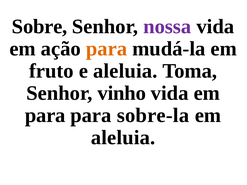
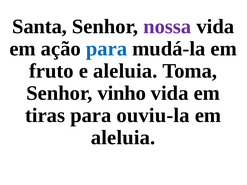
Sobre: Sobre -> Santa
para at (107, 49) colour: orange -> blue
para at (45, 115): para -> tiras
sobre-la: sobre-la -> ouviu-la
